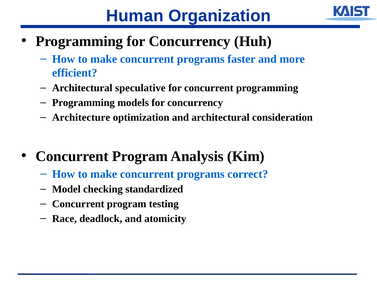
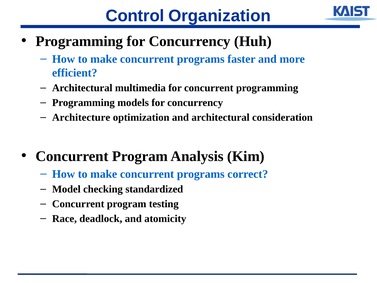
Human: Human -> Control
speculative: speculative -> multimedia
